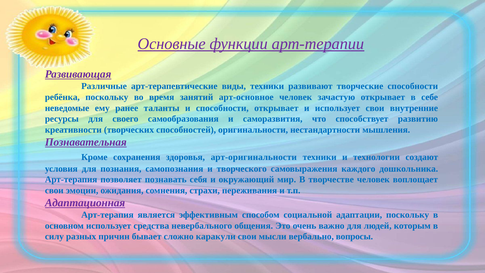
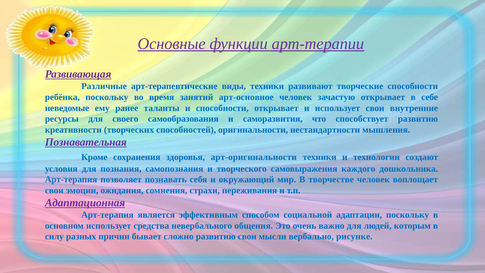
сложно каракули: каракули -> развитию
вопросы: вопросы -> рисунке
